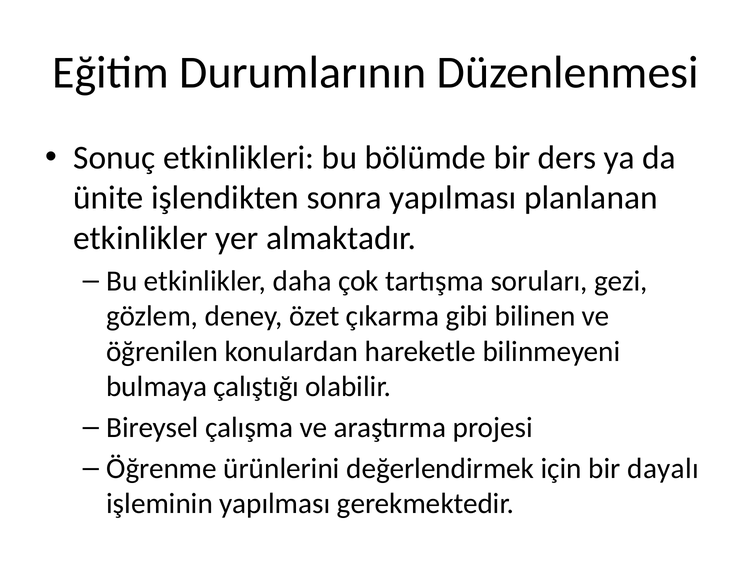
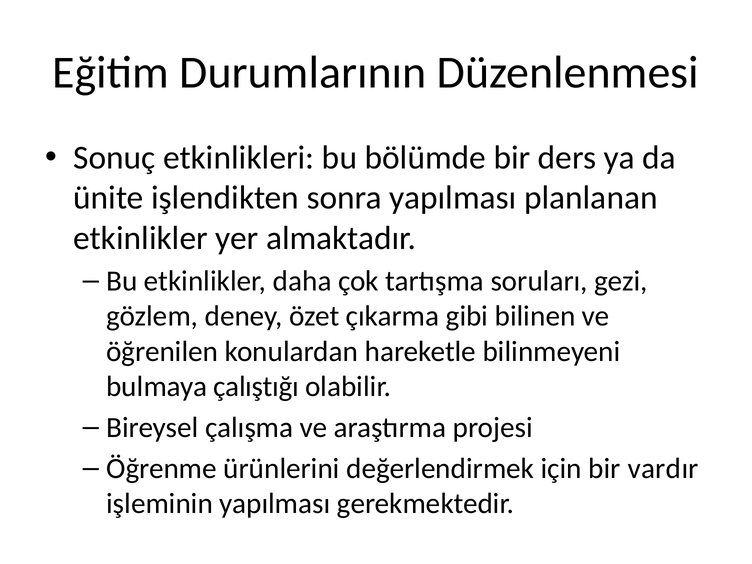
dayalı: dayalı -> vardır
